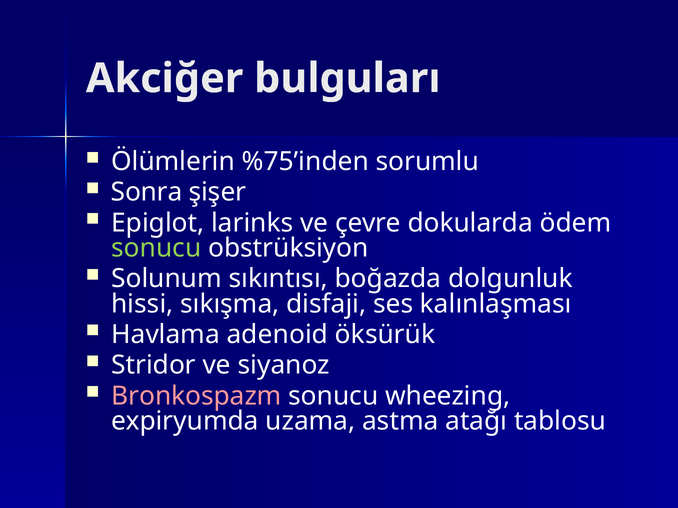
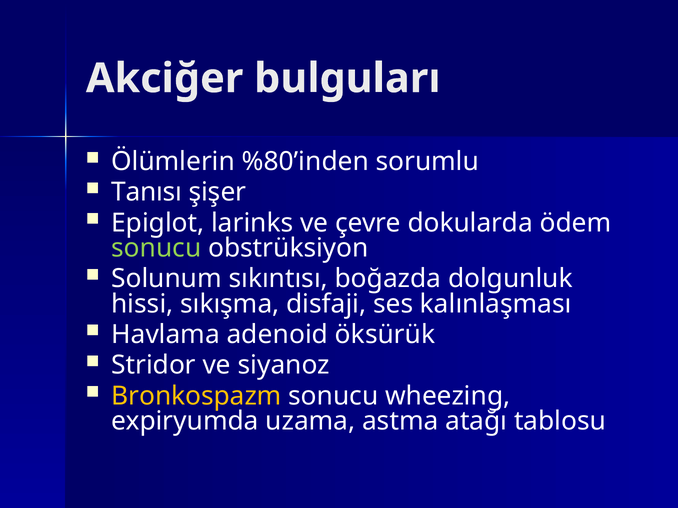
%75’inden: %75’inden -> %80’inden
Sonra: Sonra -> Tanısı
Bronkospazm colour: pink -> yellow
